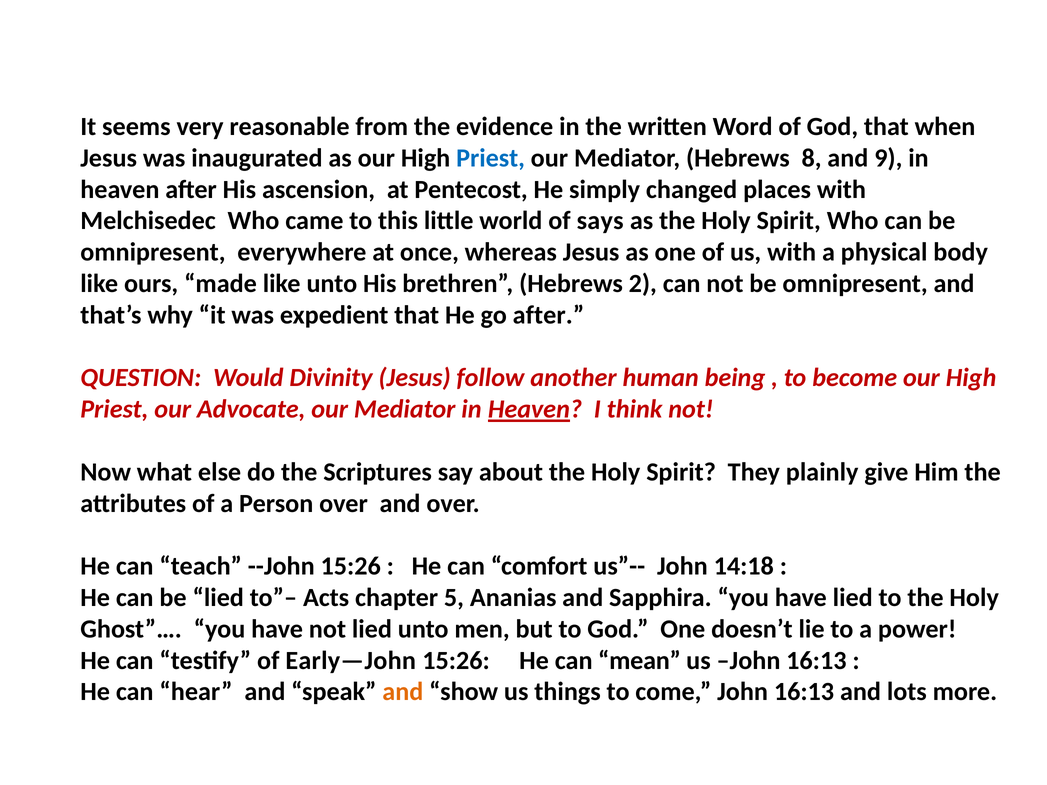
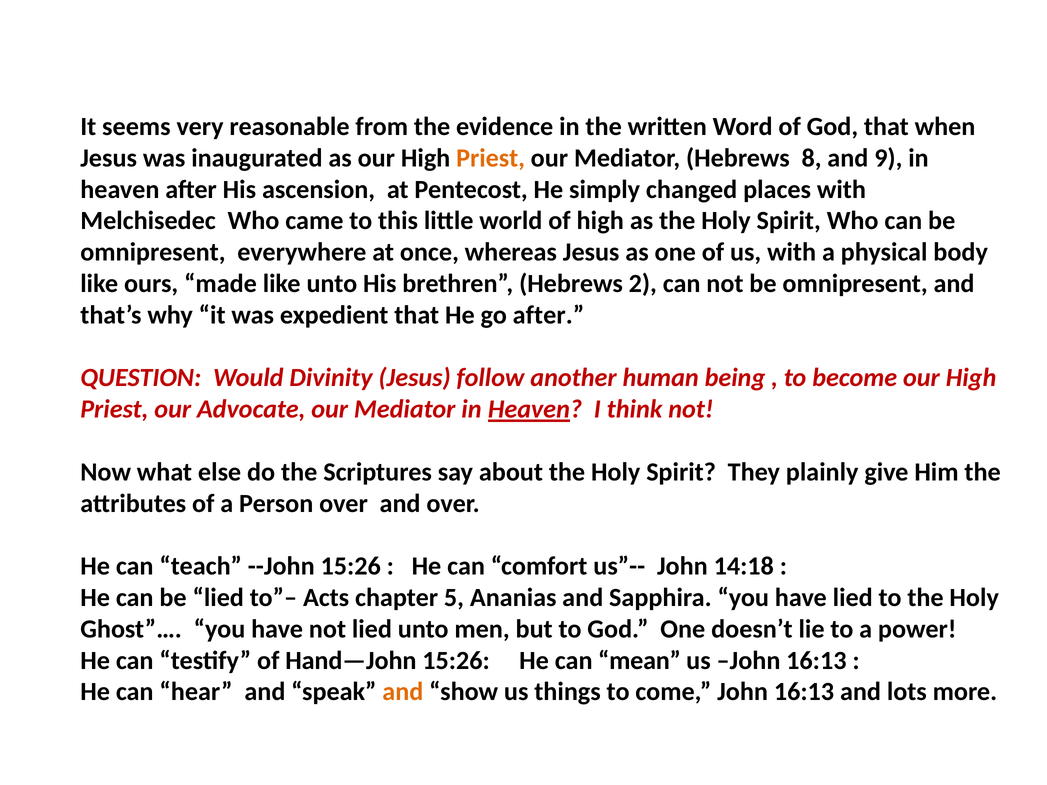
Priest at (491, 158) colour: blue -> orange
of says: says -> high
Early—John: Early—John -> Hand—John
